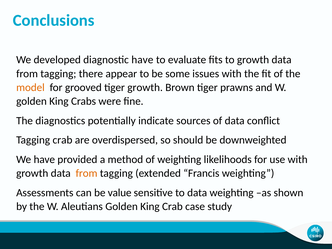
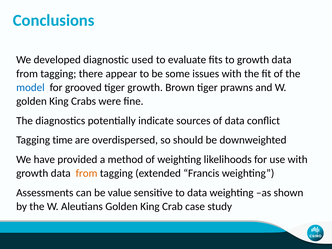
diagnostic have: have -> used
model colour: orange -> blue
Tagging crab: crab -> time
